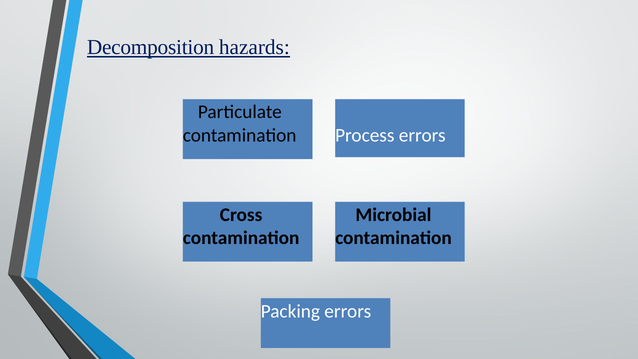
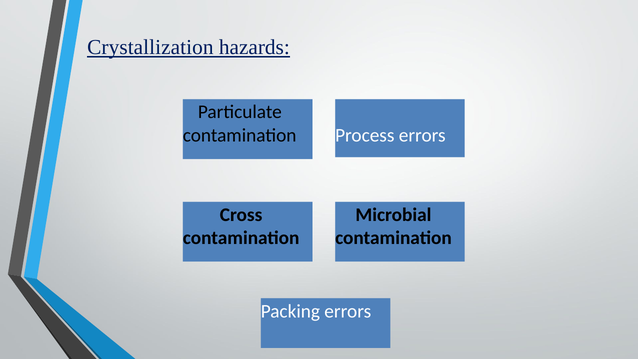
Decomposition: Decomposition -> Crystallization
